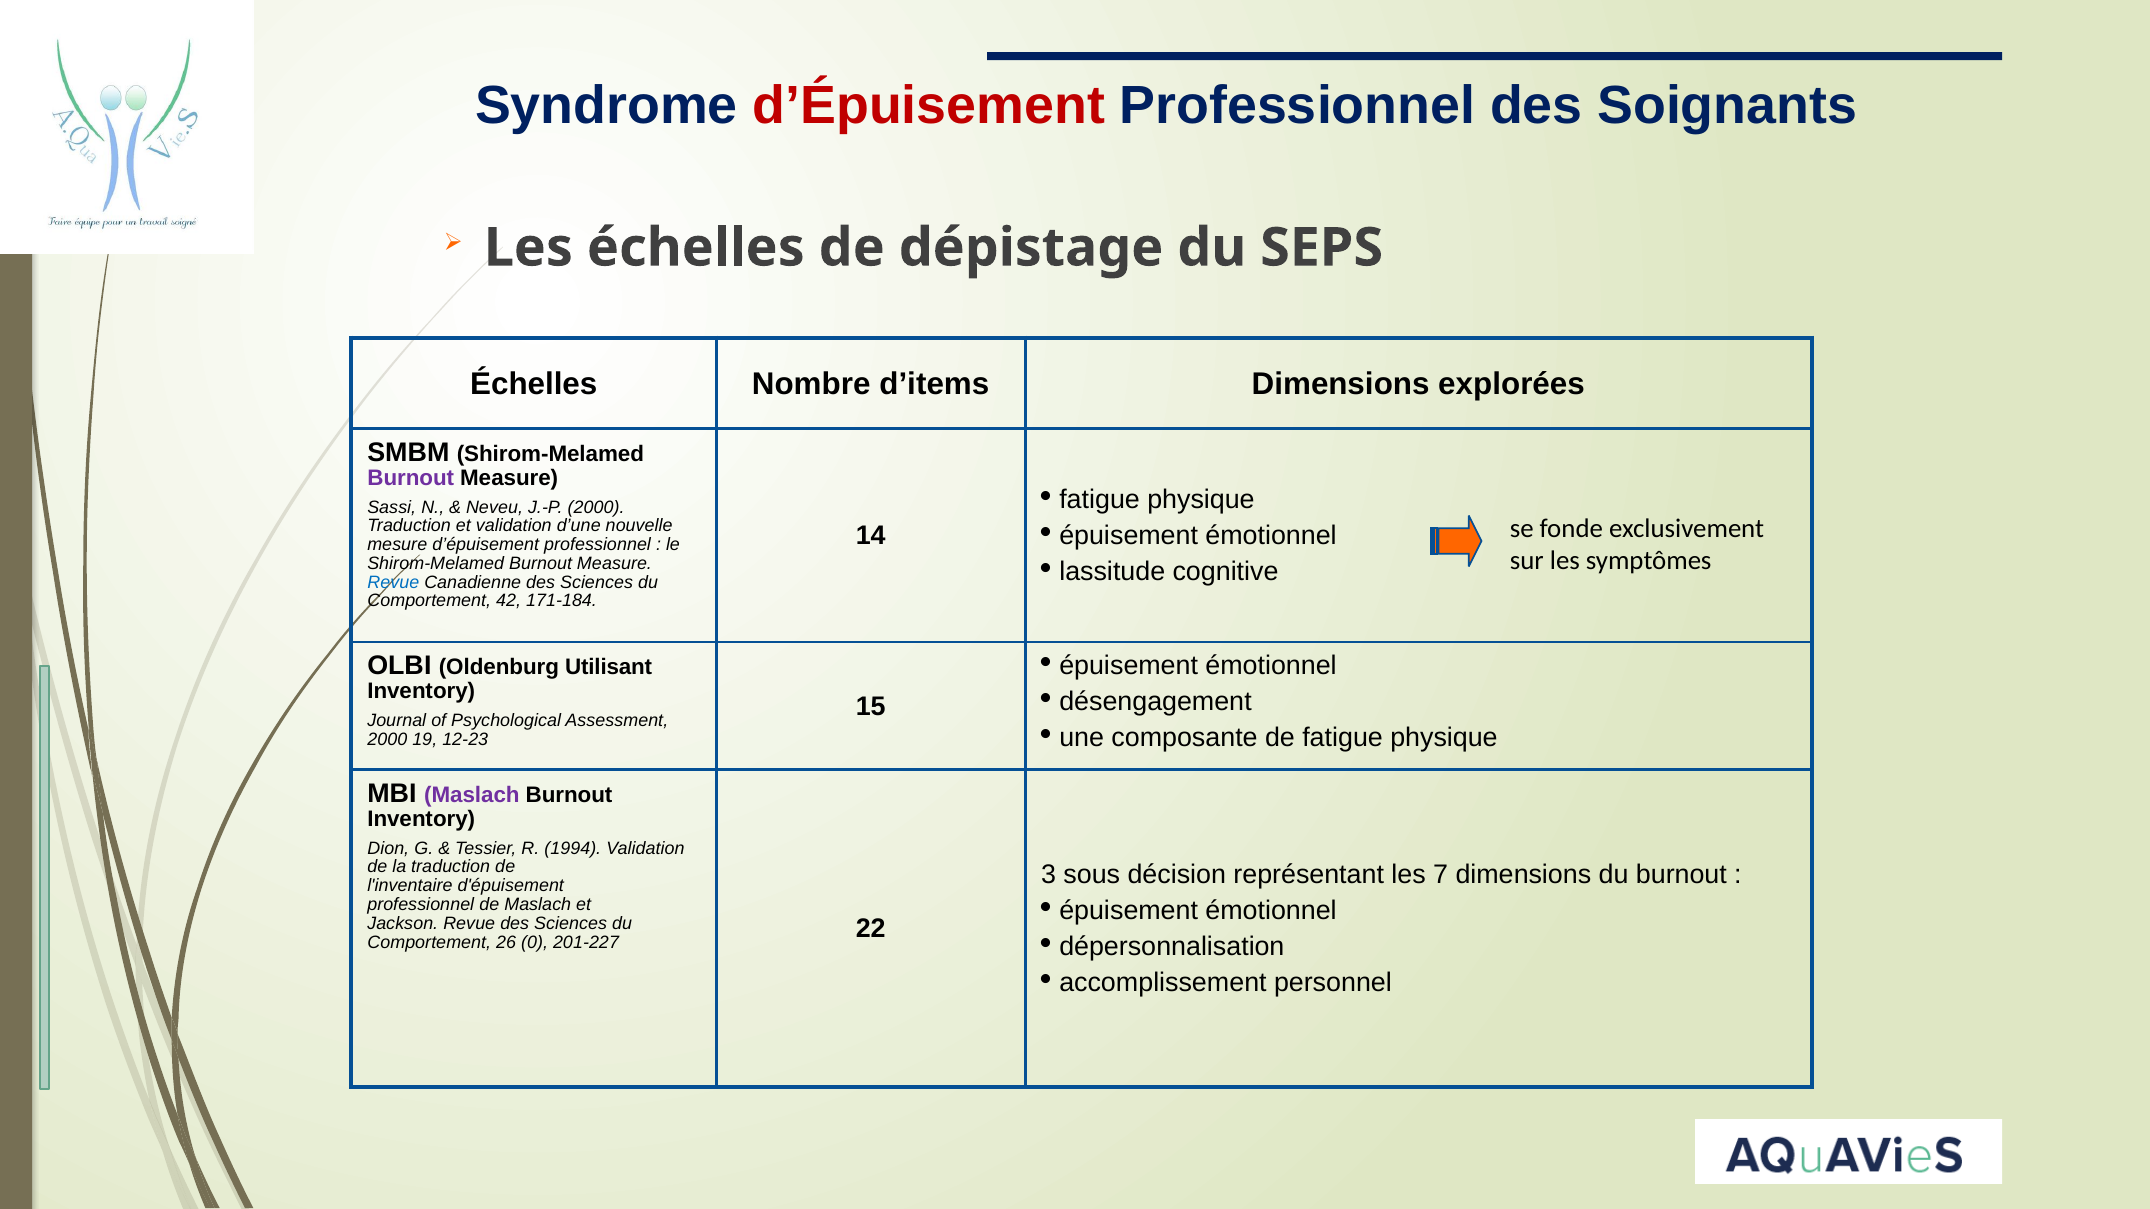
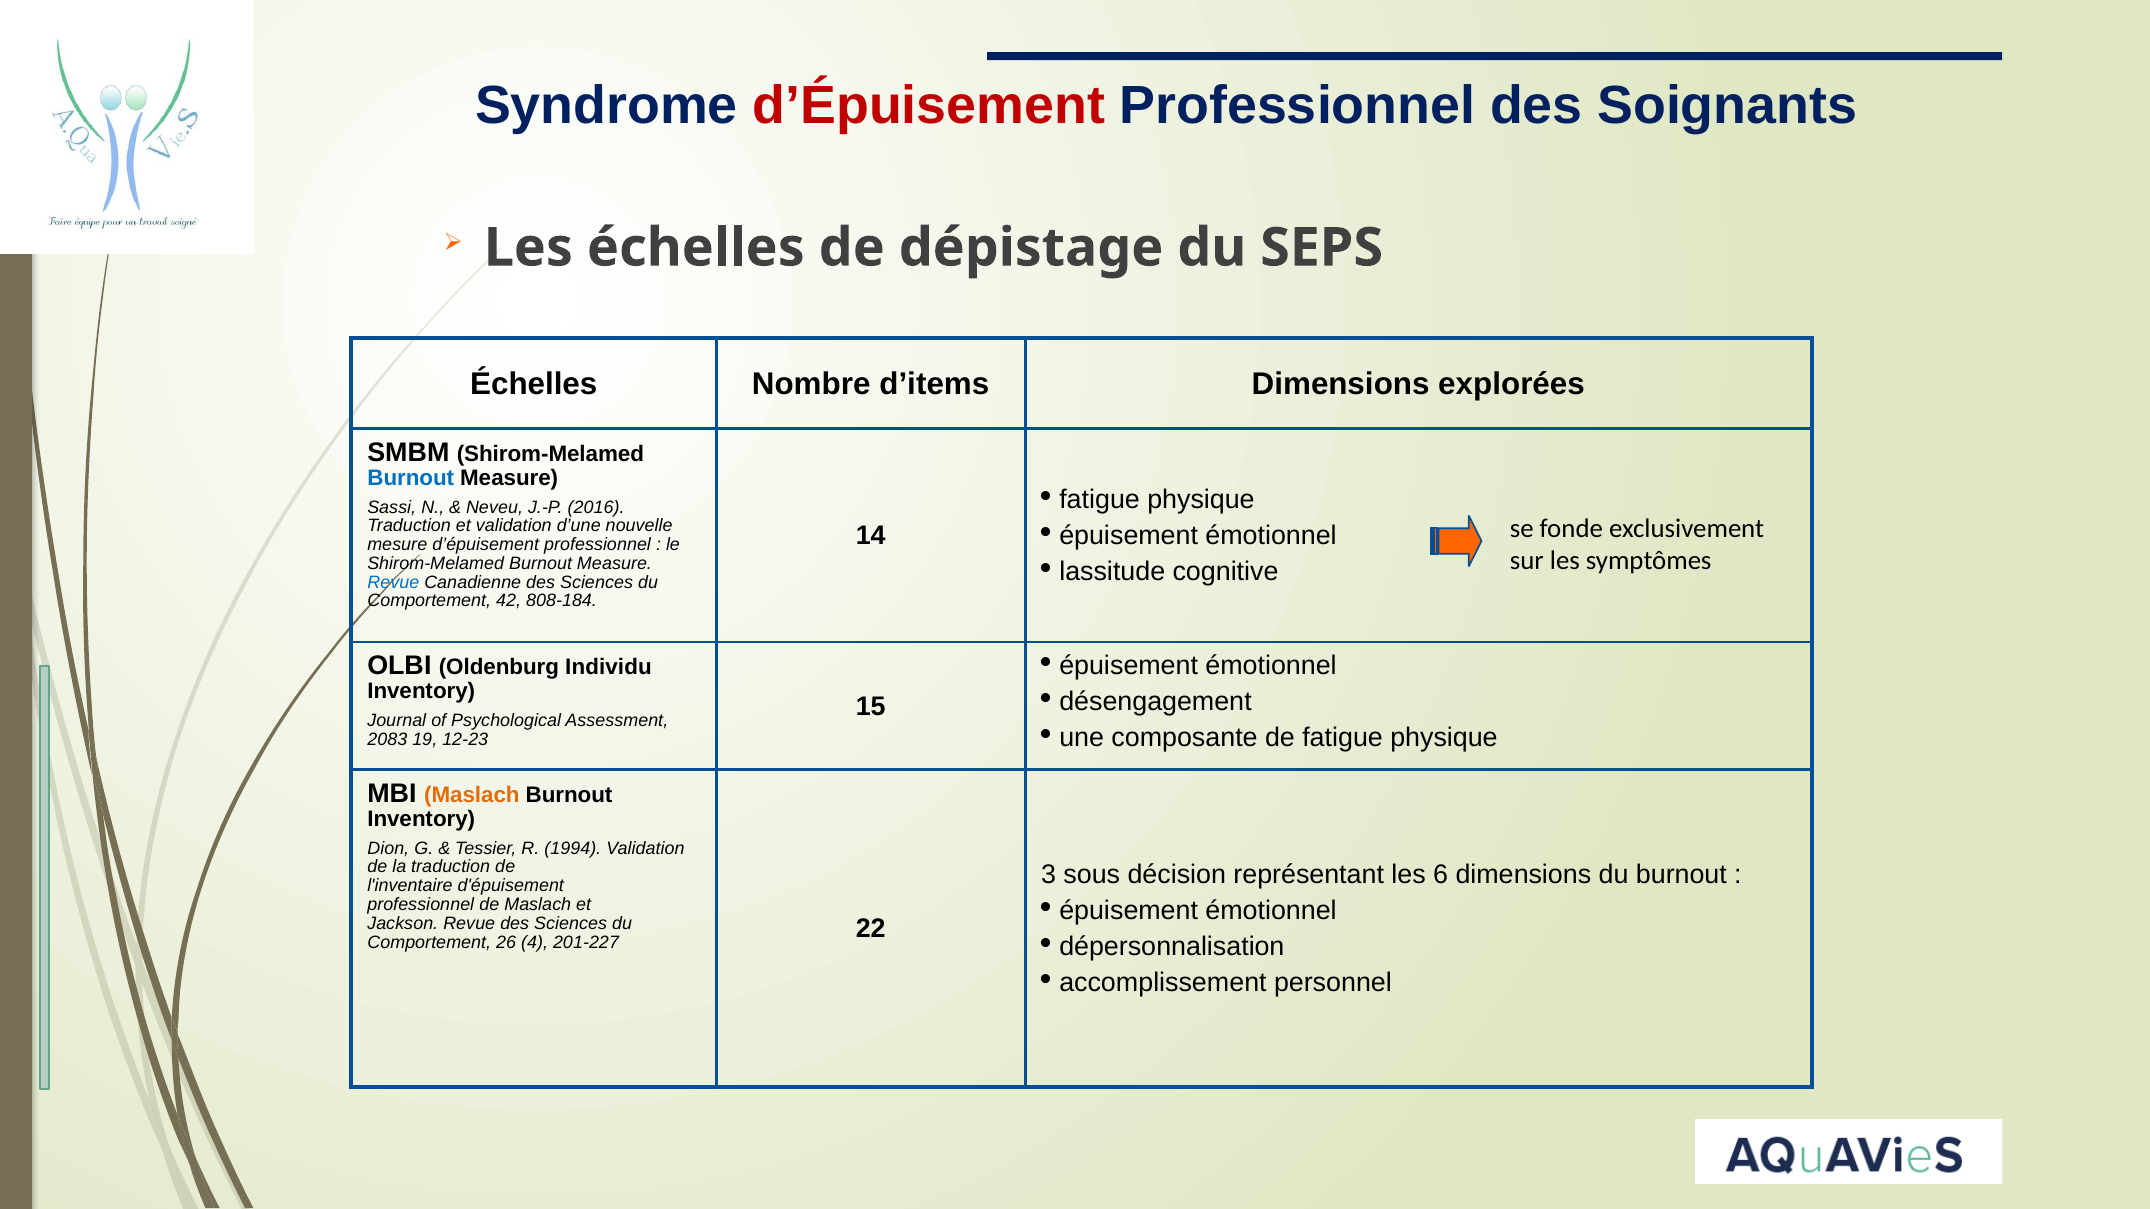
Burnout at (411, 478) colour: purple -> blue
J.-P 2000: 2000 -> 2016
171-184: 171-184 -> 808-184
Utilisant: Utilisant -> Individu
2000 at (387, 739): 2000 -> 2083
Maslach at (472, 795) colour: purple -> orange
7: 7 -> 6
0: 0 -> 4
